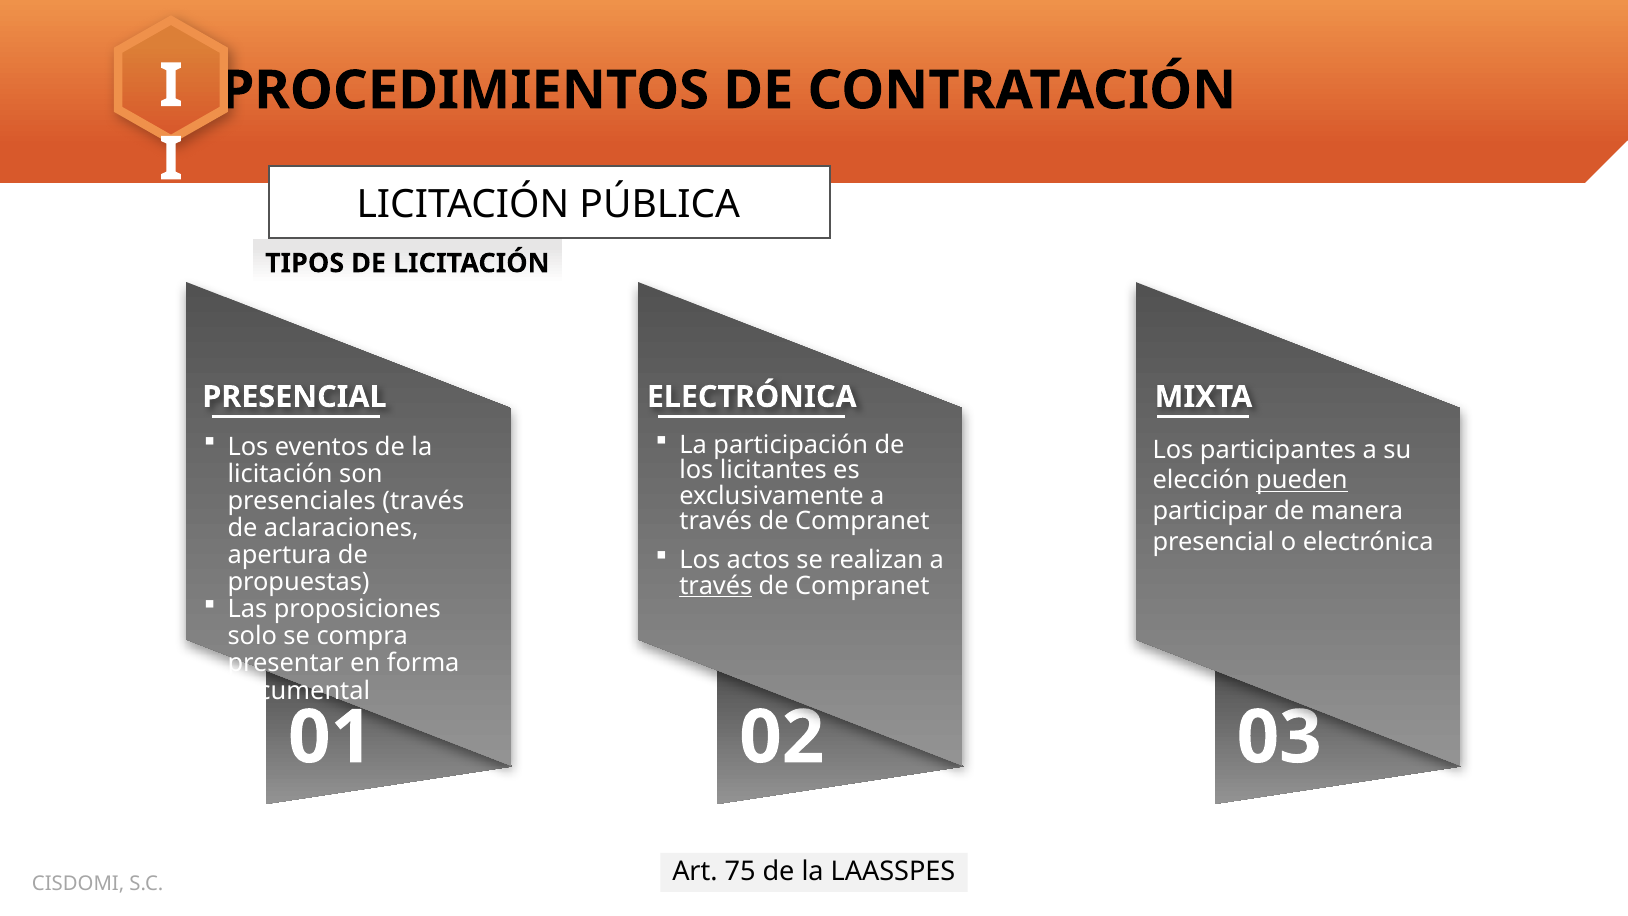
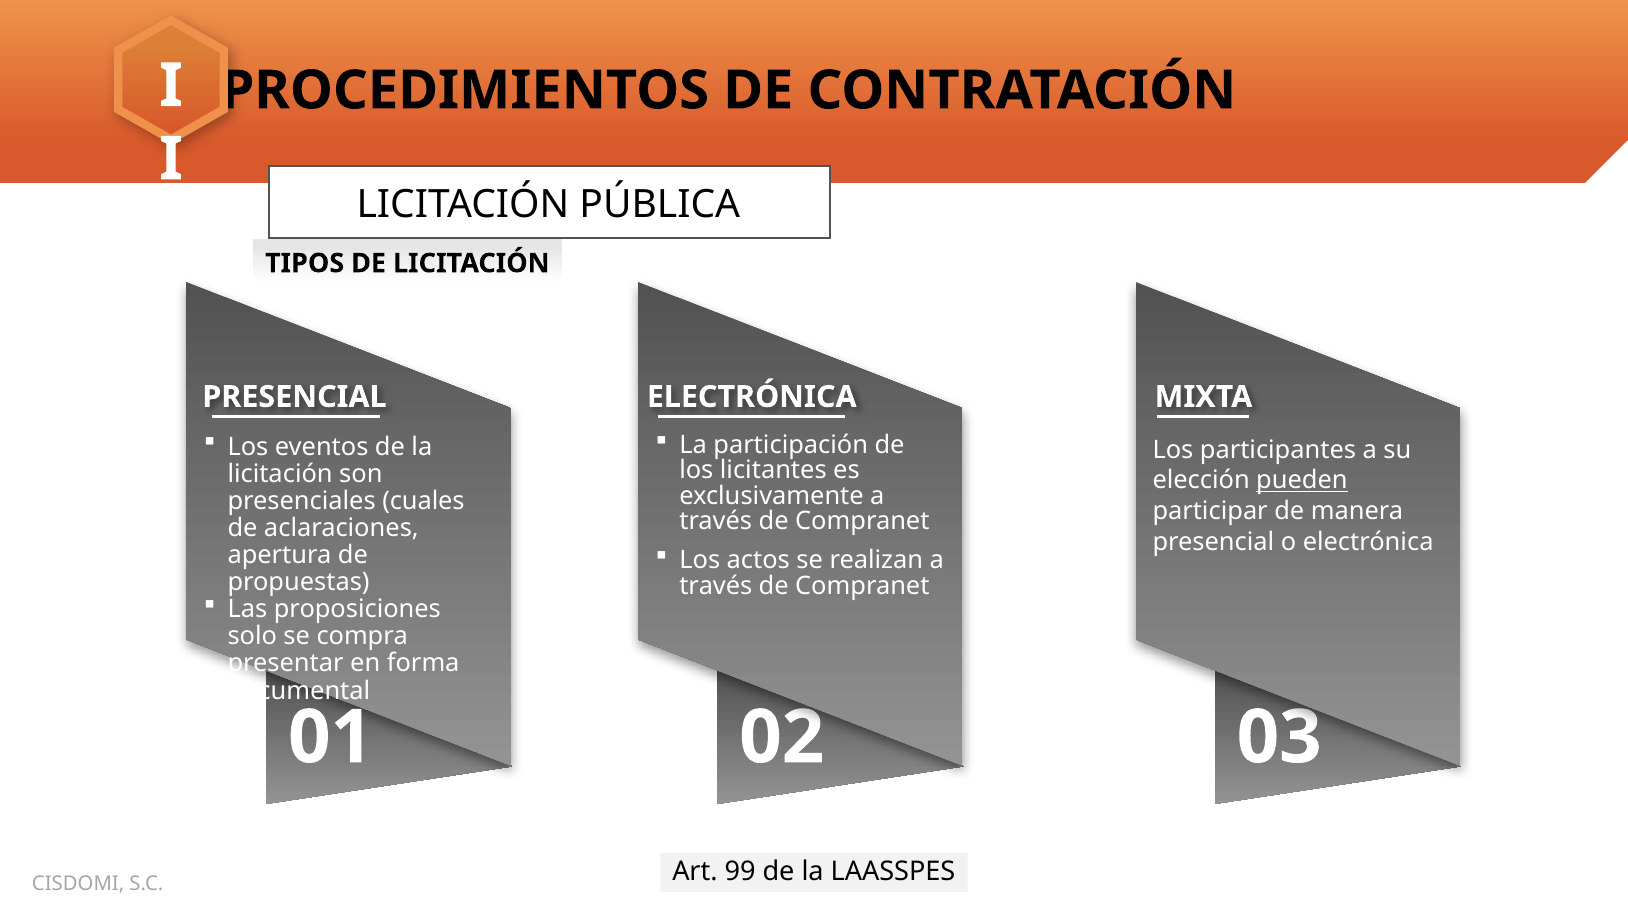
presenciales través: través -> cuales
través at (716, 586) underline: present -> none
75: 75 -> 99
